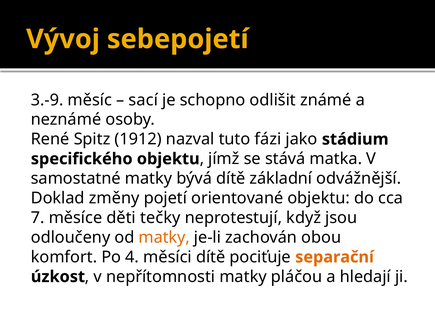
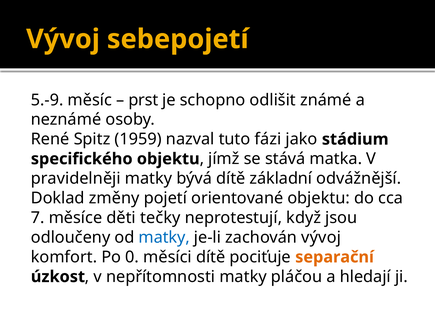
3.-9: 3.-9 -> 5.-9
sací: sací -> prst
1912: 1912 -> 1959
samostatné: samostatné -> pravidelněji
matky at (164, 237) colour: orange -> blue
zachován obou: obou -> vývoj
4: 4 -> 0
